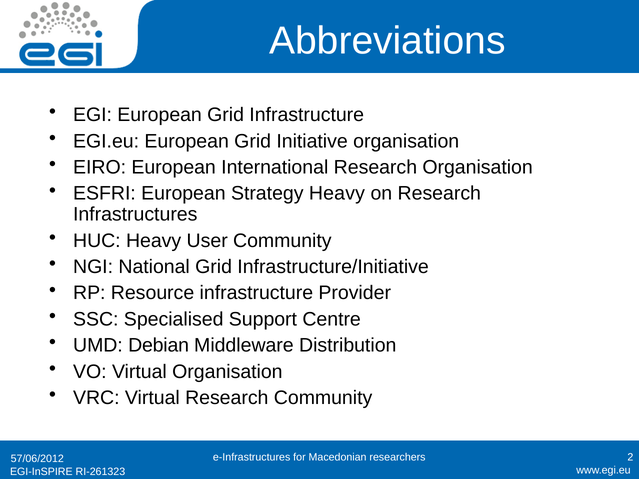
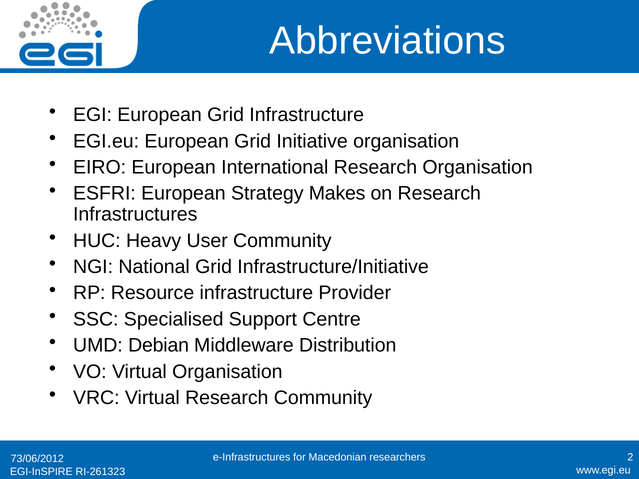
Strategy Heavy: Heavy -> Makes
57/06/2012: 57/06/2012 -> 73/06/2012
